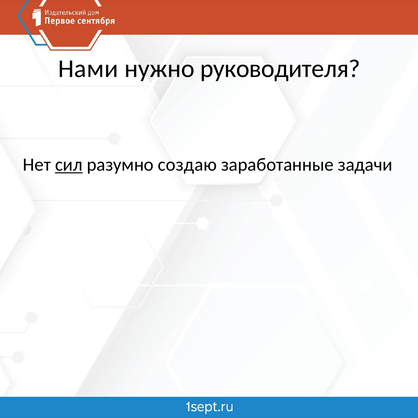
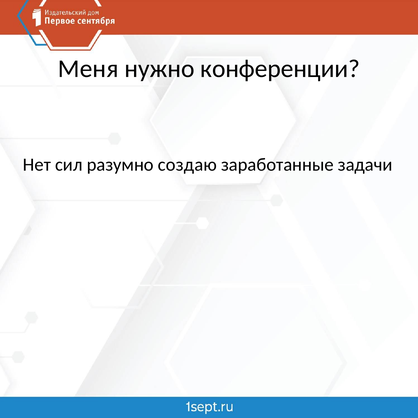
Нами: Нами -> Меня
руководителя: руководителя -> конференции
сил underline: present -> none
